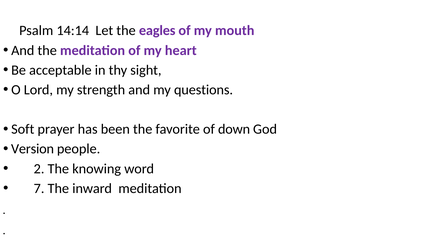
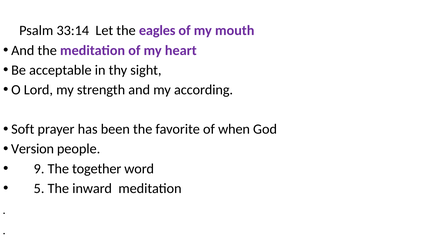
14:14: 14:14 -> 33:14
questions: questions -> according
down: down -> when
2: 2 -> 9
knowing: knowing -> together
7: 7 -> 5
